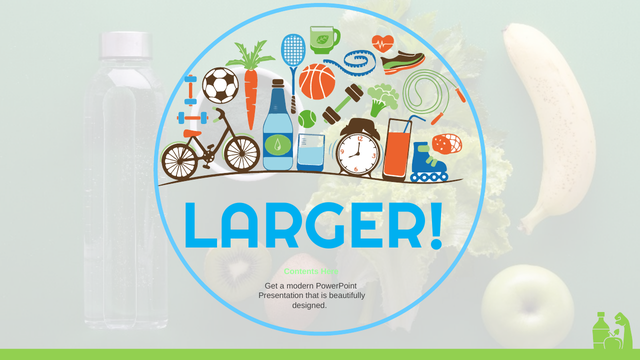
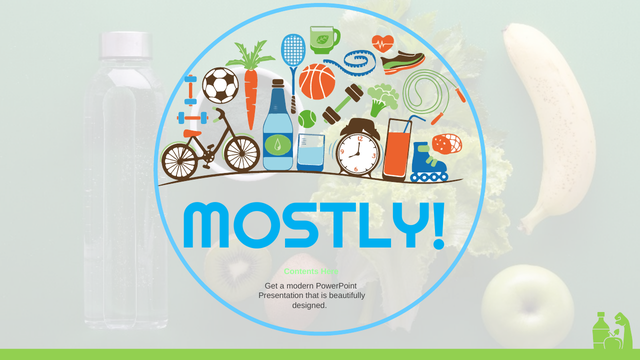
LARGER: LARGER -> MOSTLY
